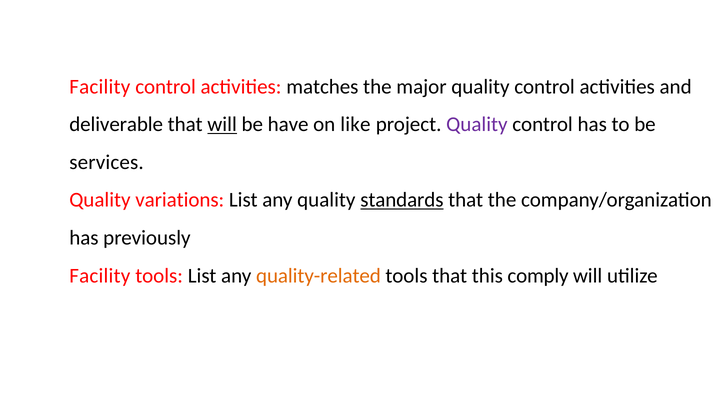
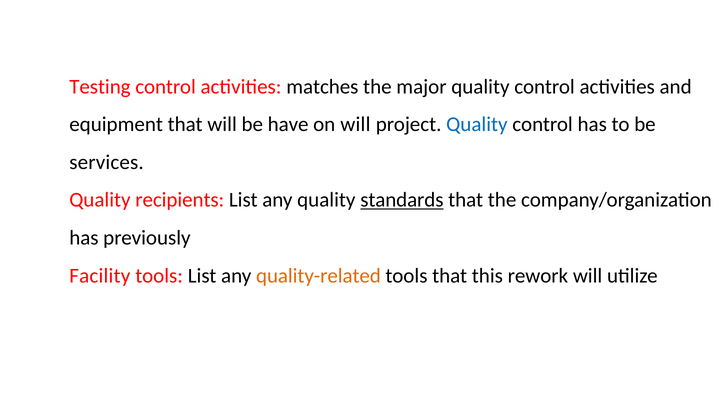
Facility at (100, 87): Facility -> Testing
deliverable: deliverable -> equipment
will at (222, 125) underline: present -> none
on like: like -> will
Quality at (477, 125) colour: purple -> blue
variations: variations -> recipients
comply: comply -> rework
